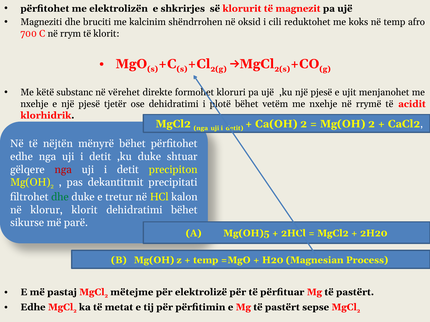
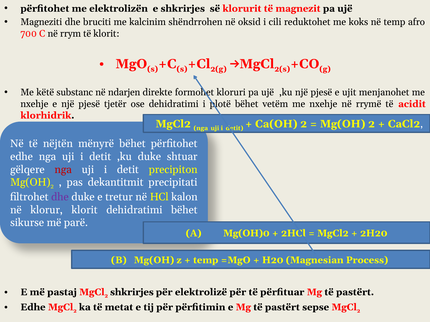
vërehet: vërehet -> ndarjen
dhe at (60, 197) colour: green -> purple
Mg(OH)5: Mg(OH)5 -> Mg(OH)0
2 mëtejme: mëtejme -> shkrirjes
